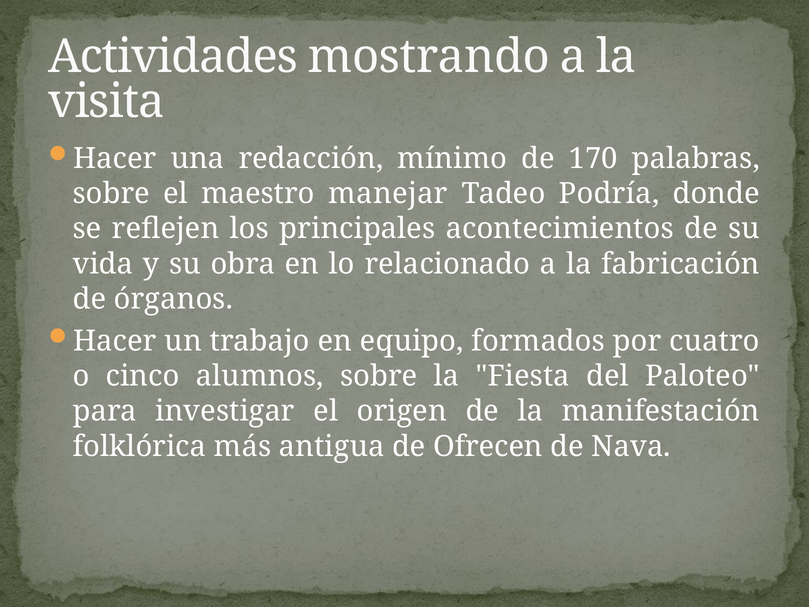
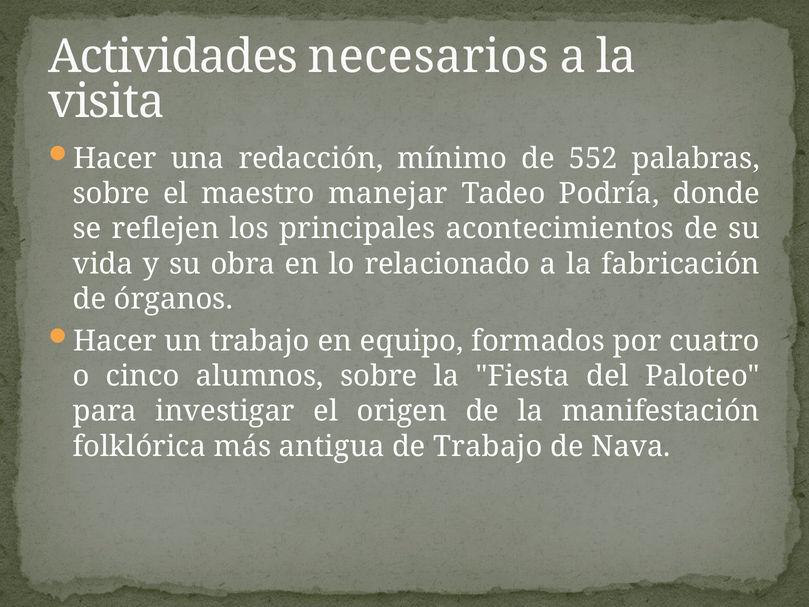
mostrando: mostrando -> necesarios
170: 170 -> 552
de Ofrecen: Ofrecen -> Trabajo
